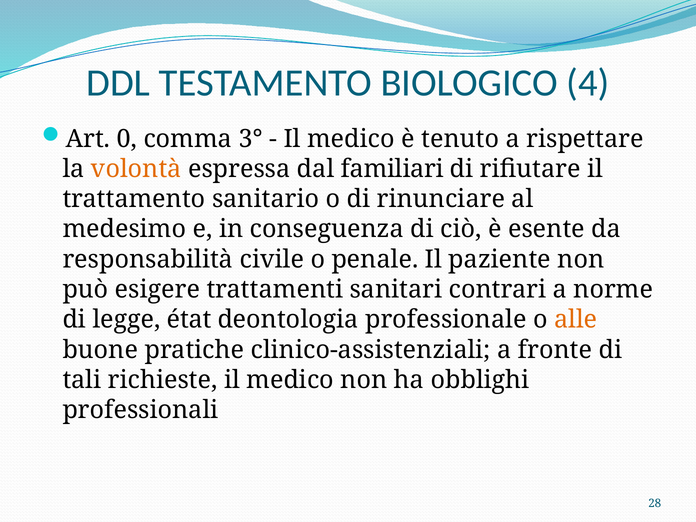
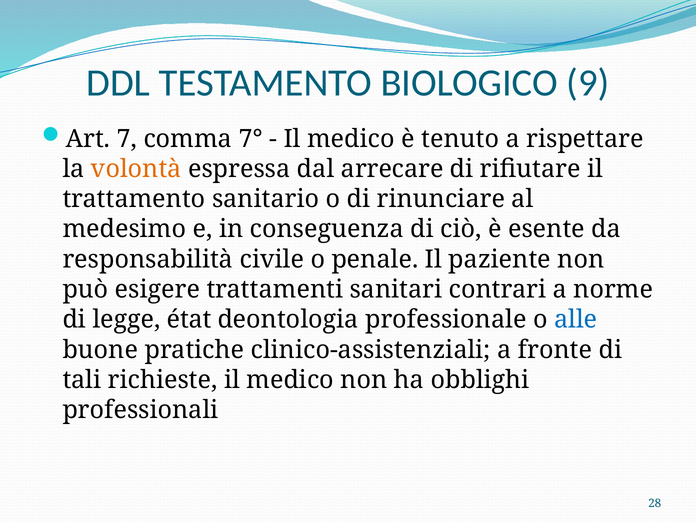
4: 4 -> 9
0: 0 -> 7
3°: 3° -> 7°
familiari: familiari -> arrecare
alle colour: orange -> blue
